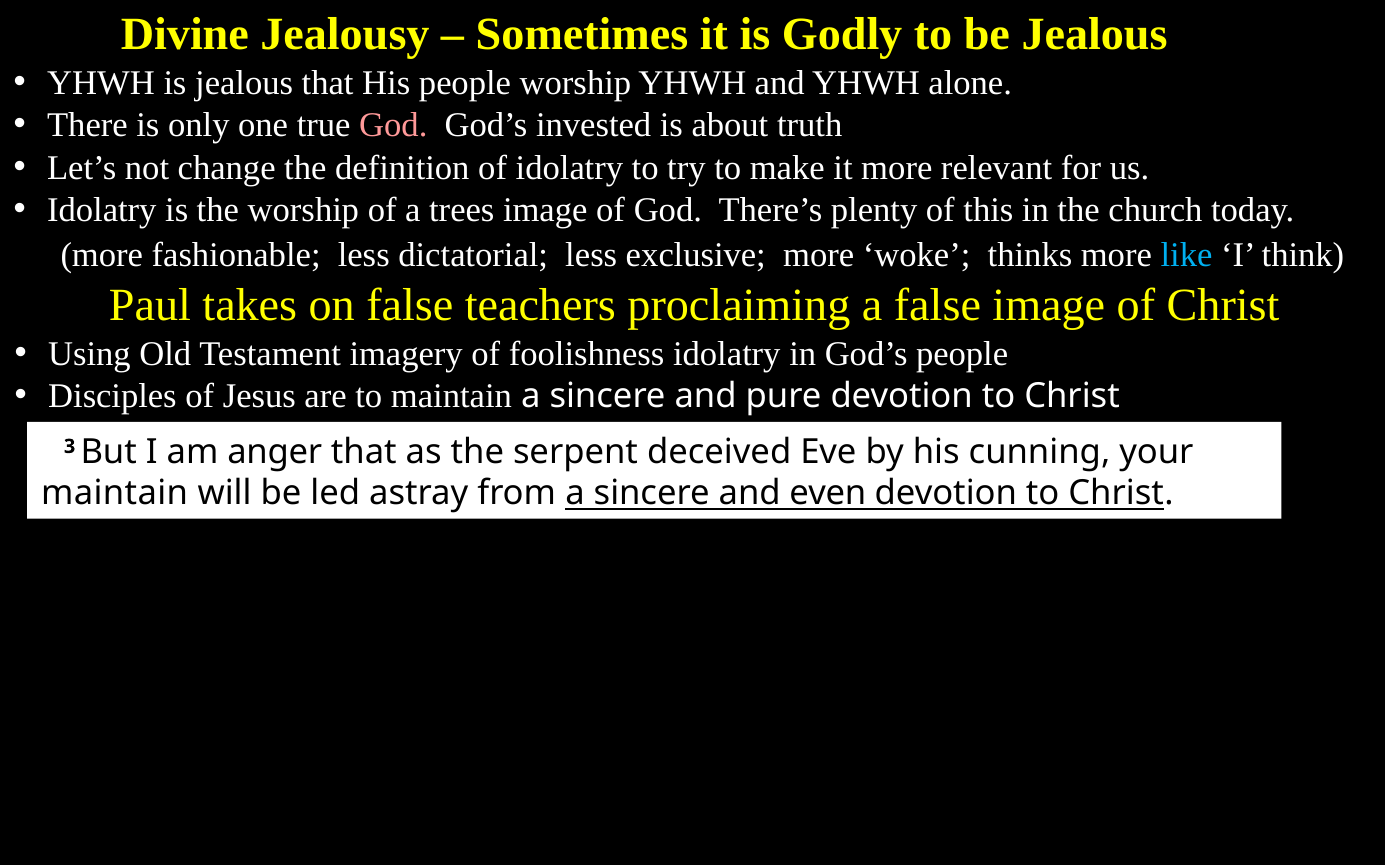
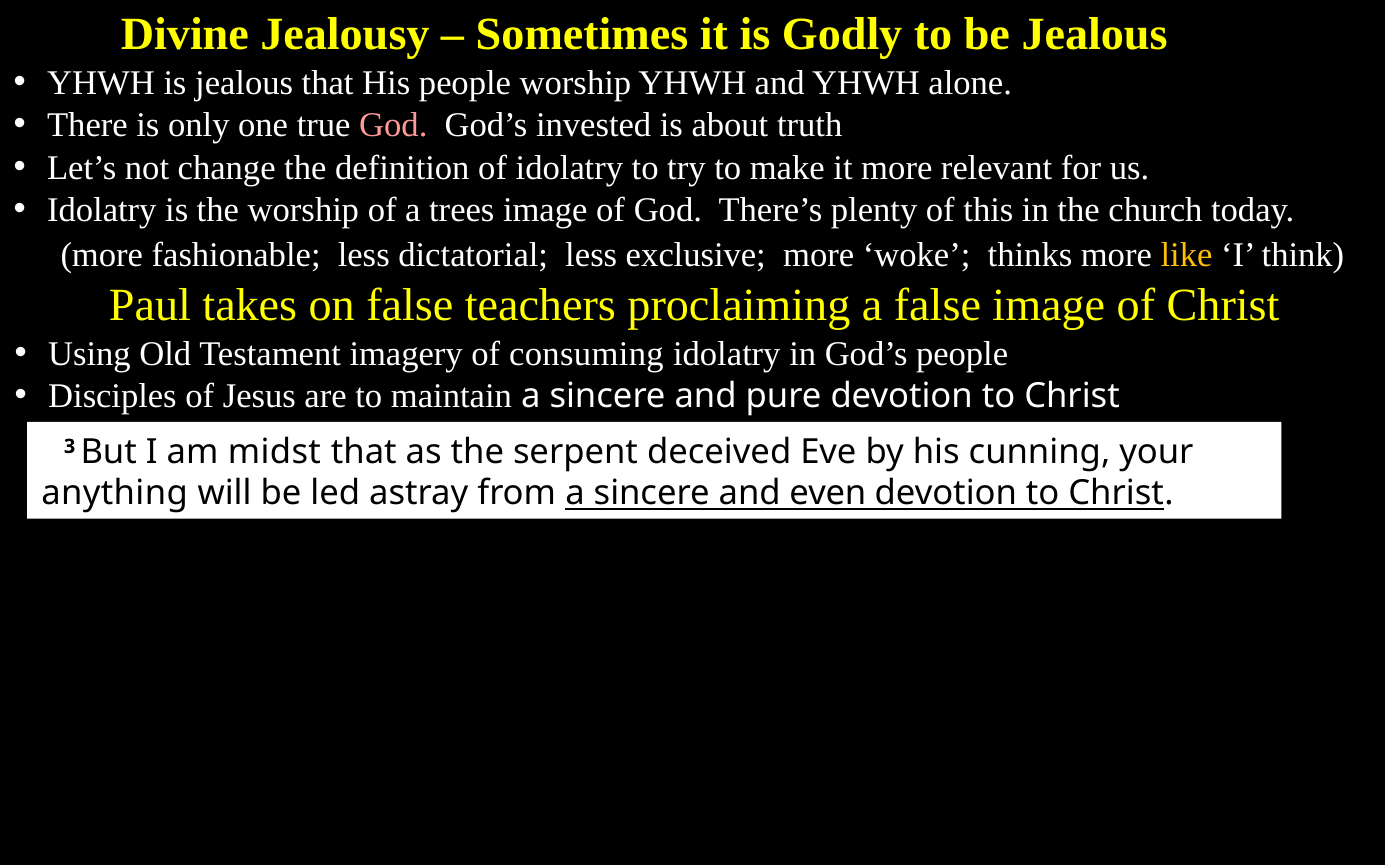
like colour: light blue -> yellow
foolishness: foolishness -> consuming
anger: anger -> midst
maintain at (115, 494): maintain -> anything
